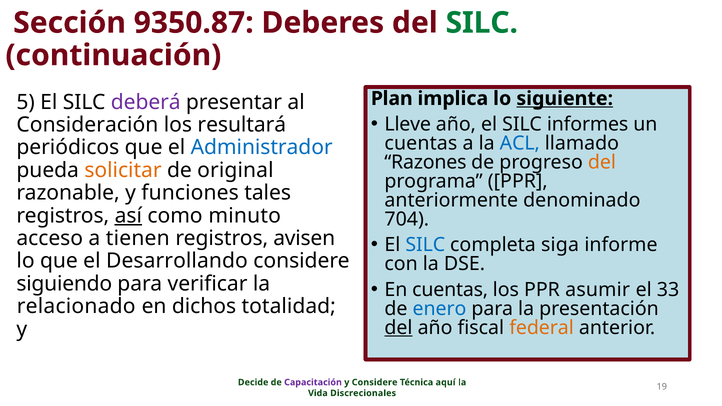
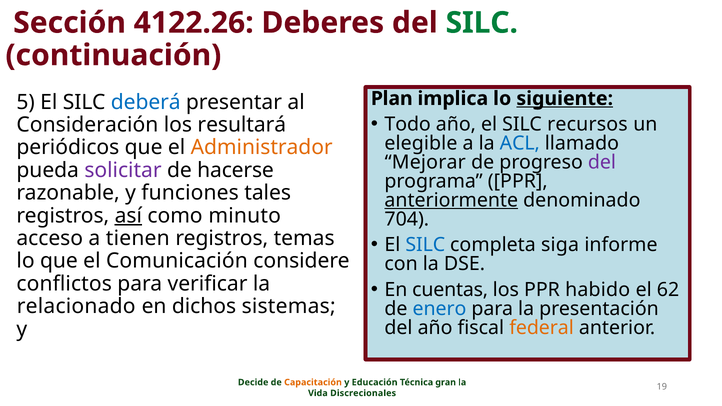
9350.87: 9350.87 -> 4122.26
deberá colour: purple -> blue
Lleve: Lleve -> Todo
informes: informes -> recursos
cuentas at (421, 143): cuentas -> elegible
Administrador colour: blue -> orange
Razones: Razones -> Mejorar
del at (602, 162) colour: orange -> purple
solicitar colour: orange -> purple
original: original -> hacerse
anteriormente underline: none -> present
avisen: avisen -> temas
Desarrollando: Desarrollando -> Comunicación
siguiendo: siguiendo -> conflictos
asumir: asumir -> habido
33: 33 -> 62
totalidad: totalidad -> sistemas
del at (399, 328) underline: present -> none
Capacitación colour: purple -> orange
y Considere: Considere -> Educación
aquí: aquí -> gran
